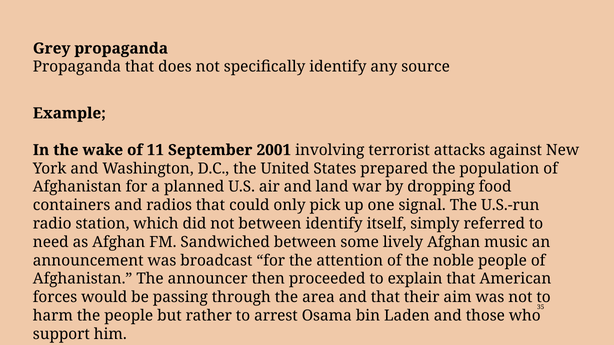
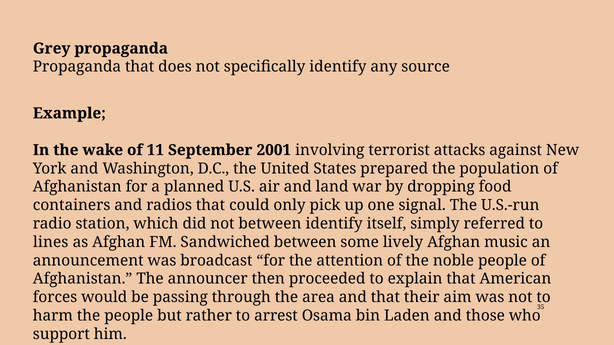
need: need -> lines
